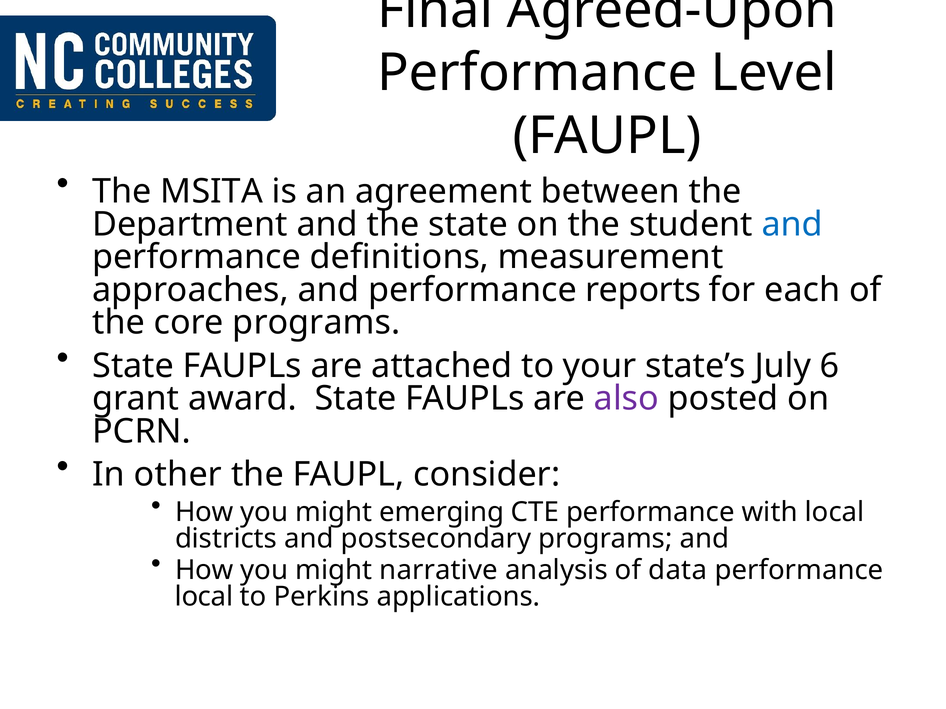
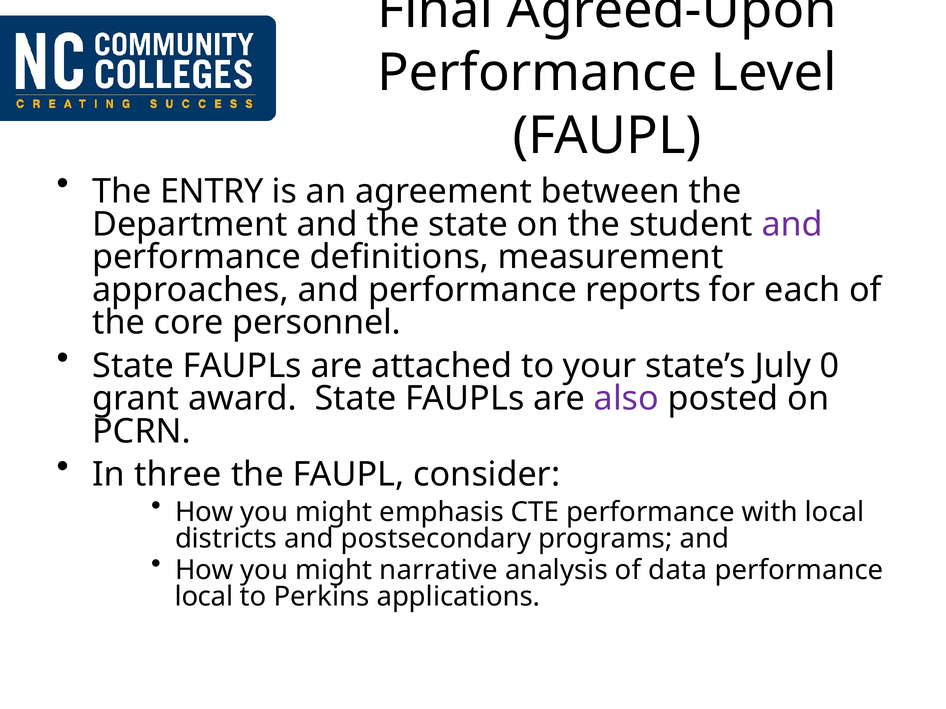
MSITA: MSITA -> ENTRY
and at (792, 225) colour: blue -> purple
core programs: programs -> personnel
6: 6 -> 0
other: other -> three
emerging: emerging -> emphasis
